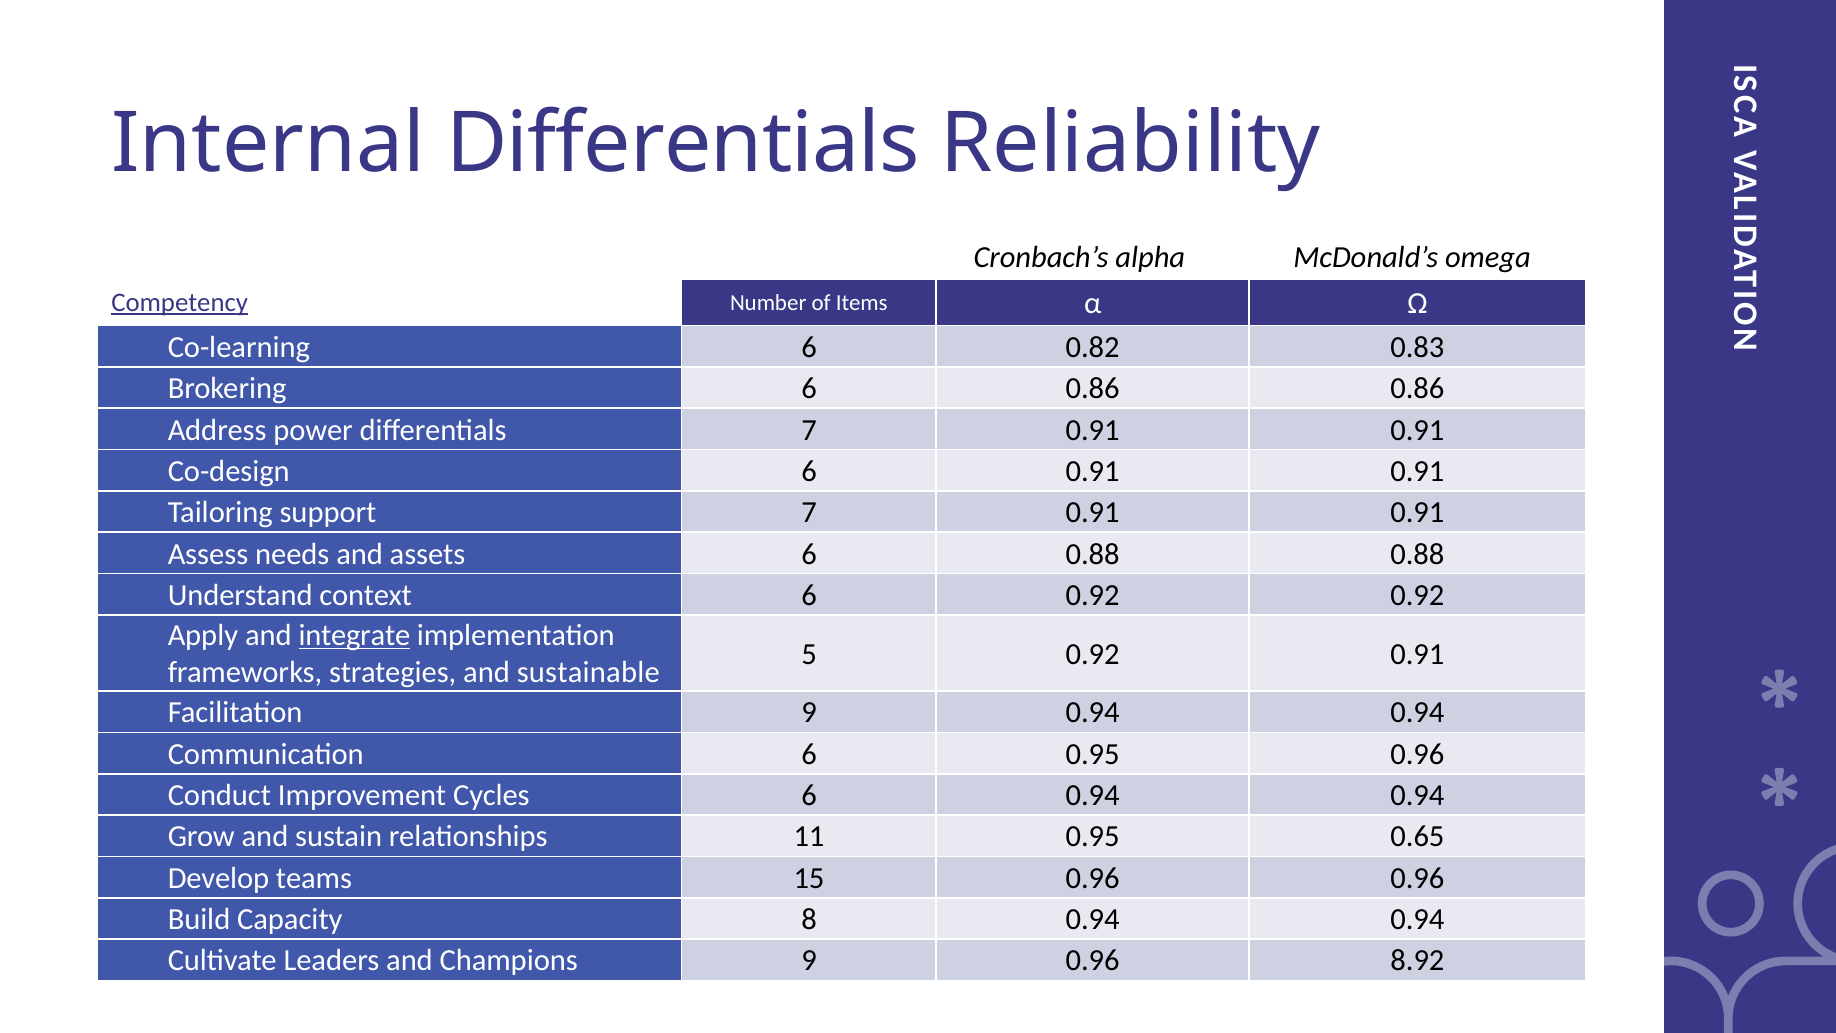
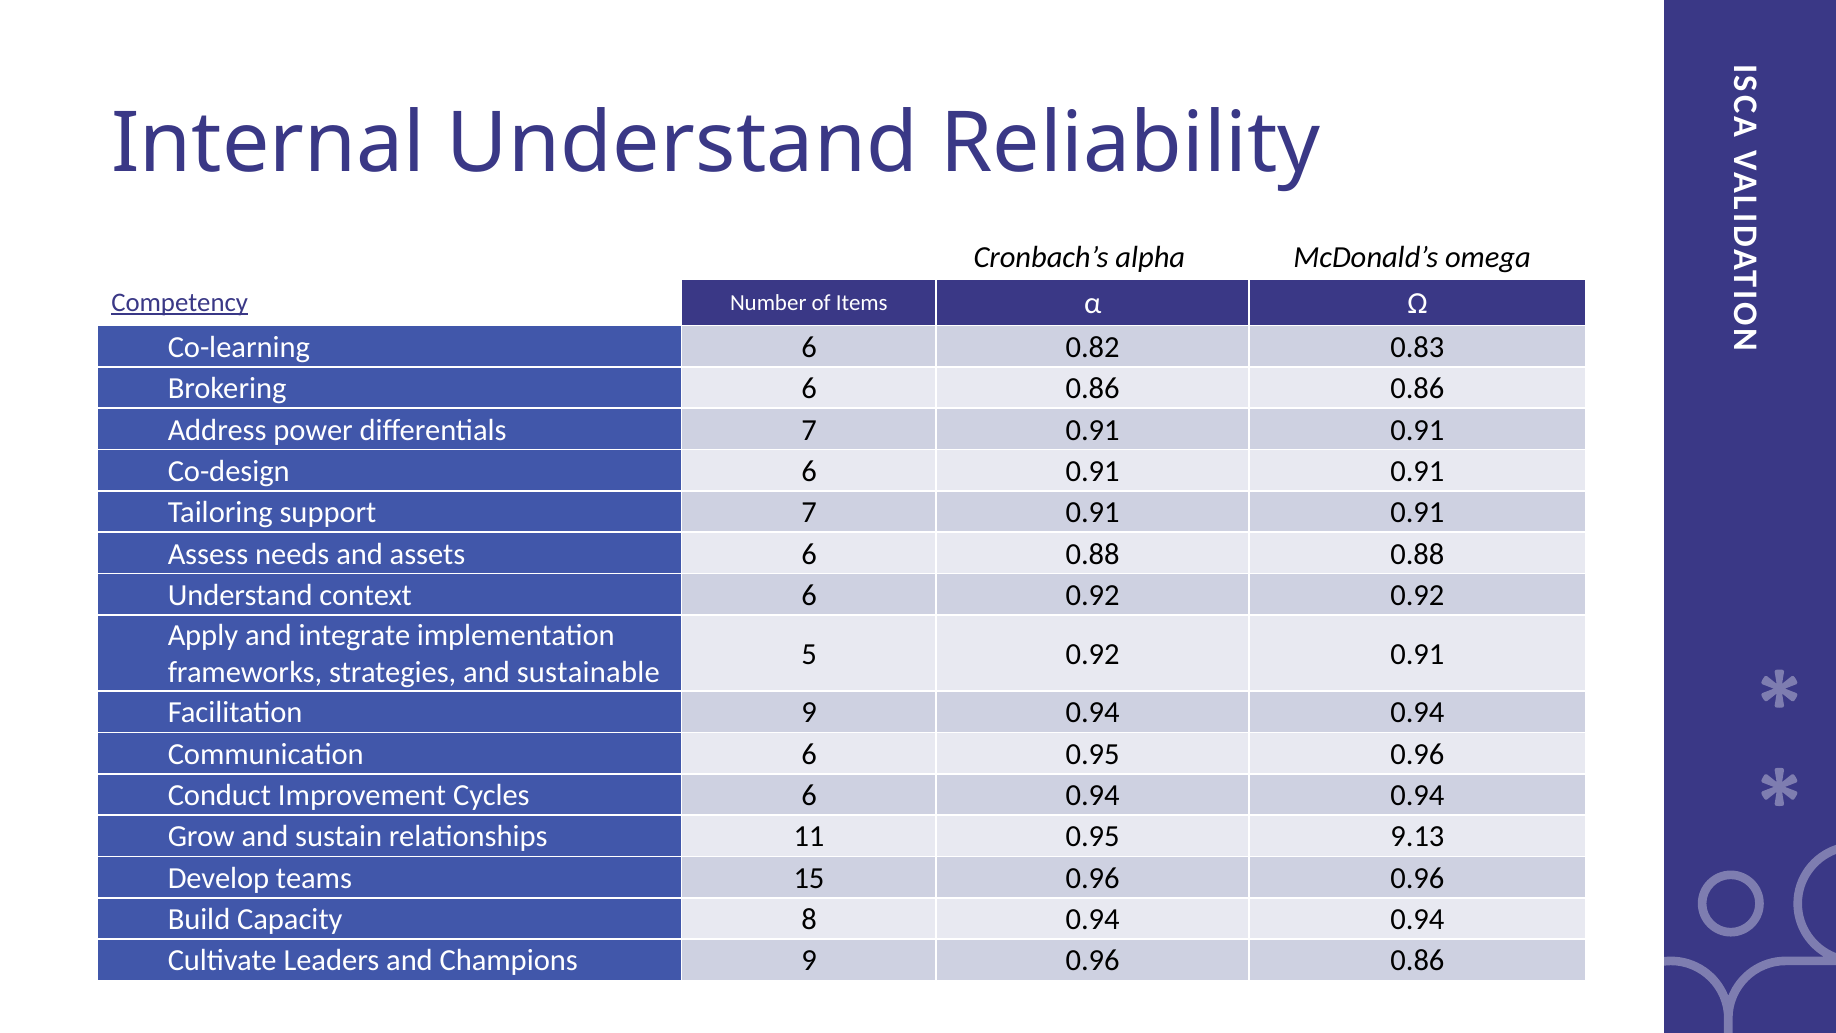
Internal Differentials: Differentials -> Understand
integrate underline: present -> none
0.65: 0.65 -> 9.13
0.96 8.92: 8.92 -> 0.86
